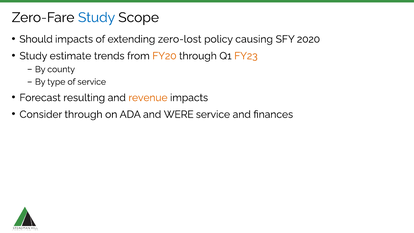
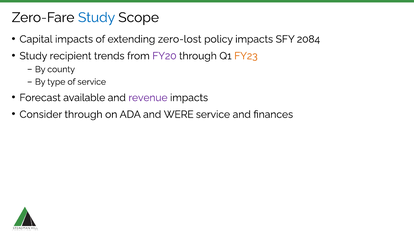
Should: Should -> Capital
policy causing: causing -> impacts
2020: 2020 -> 2084
estimate: estimate -> recipient
FY20 colour: orange -> purple
resulting: resulting -> available
revenue colour: orange -> purple
